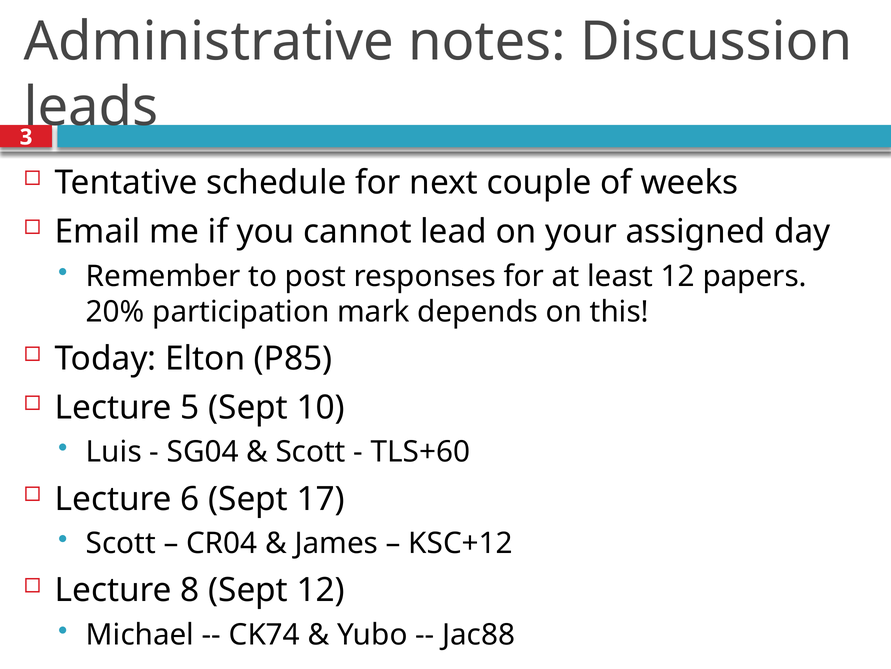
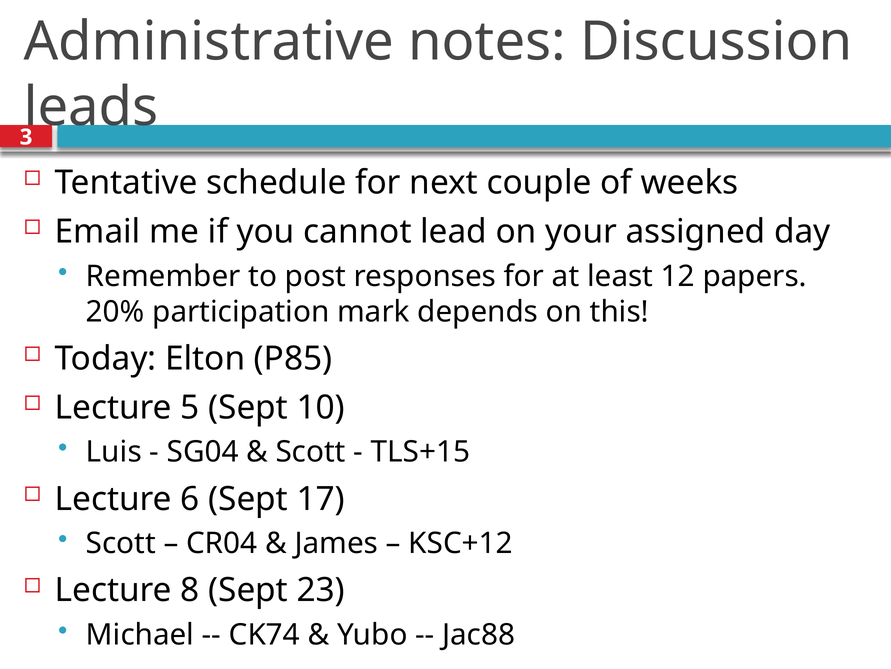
TLS+60: TLS+60 -> TLS+15
Sept 12: 12 -> 23
